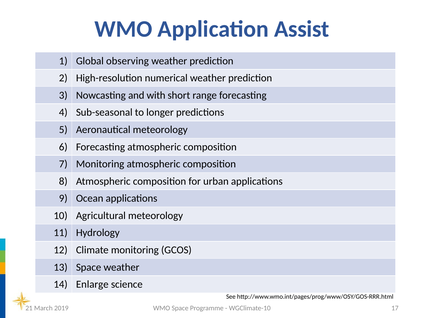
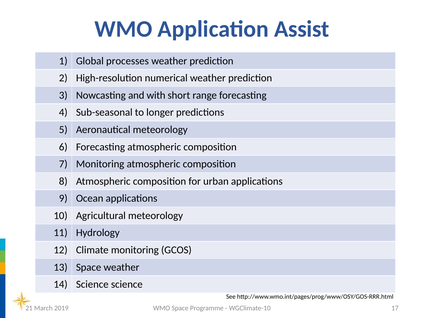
observing: observing -> processes
14 Enlarge: Enlarge -> Science
